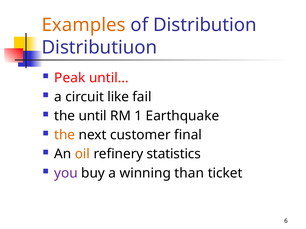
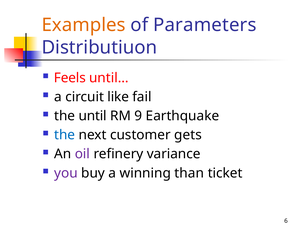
Distribution: Distribution -> Parameters
Peak: Peak -> Feels
1: 1 -> 9
the at (65, 135) colour: orange -> blue
final: final -> gets
oil colour: orange -> purple
statistics: statistics -> variance
